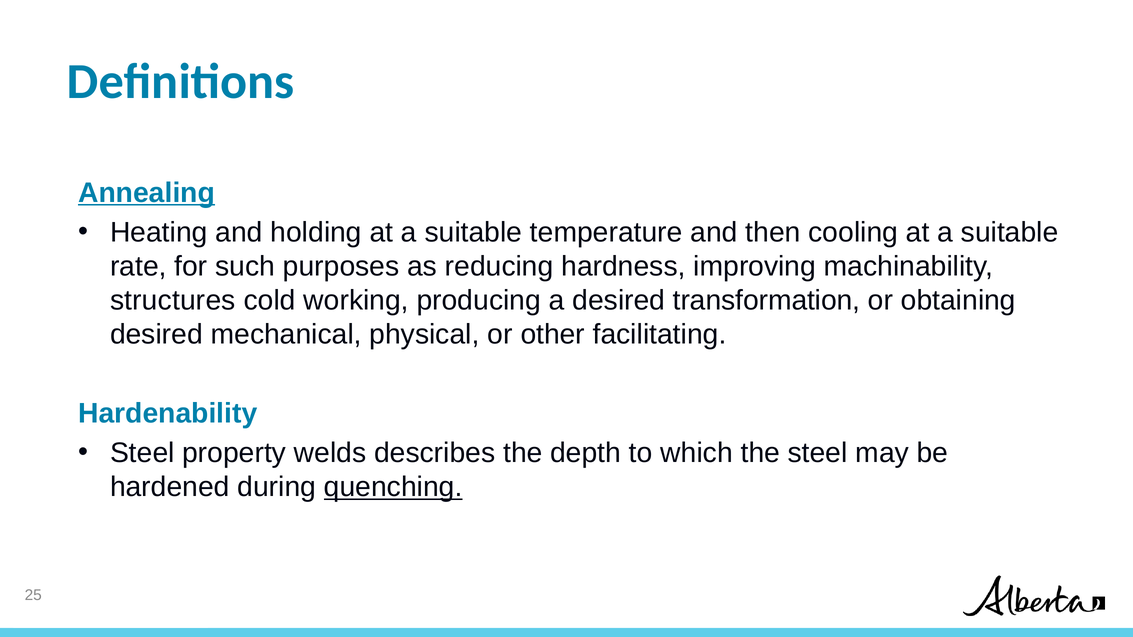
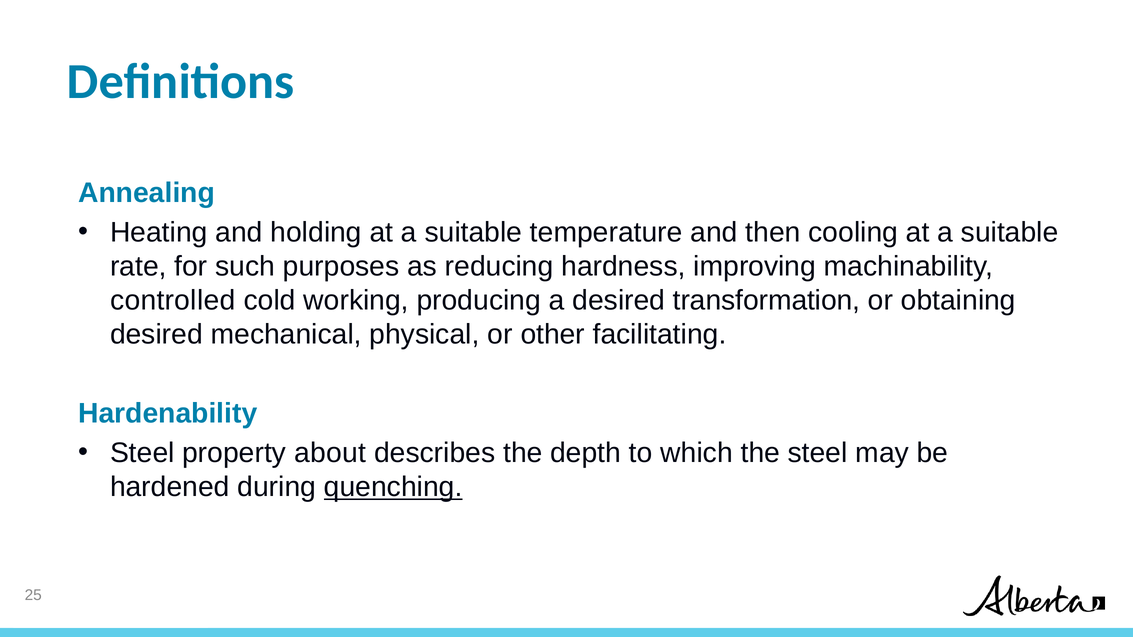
Annealing underline: present -> none
structures: structures -> controlled
welds: welds -> about
